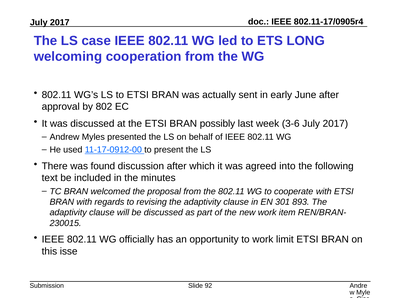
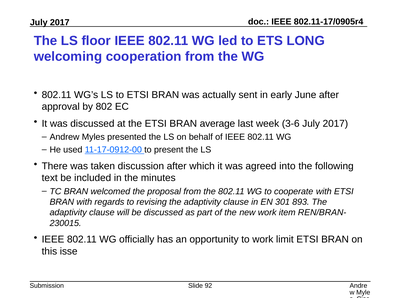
case: case -> floor
possibly: possibly -> average
found: found -> taken
